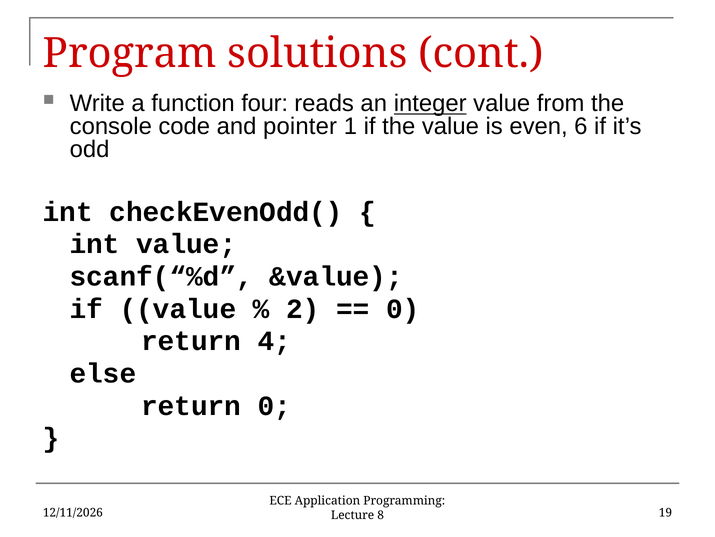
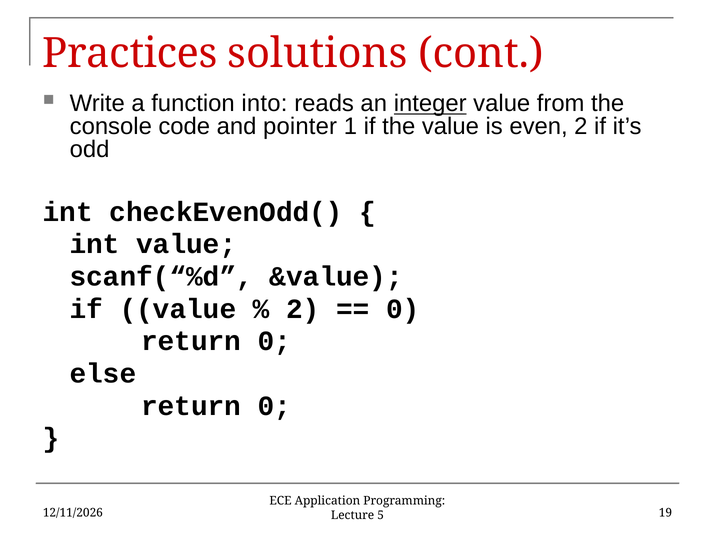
Program: Program -> Practices
four: four -> into
even 6: 6 -> 2
4 at (274, 341): 4 -> 0
8: 8 -> 5
